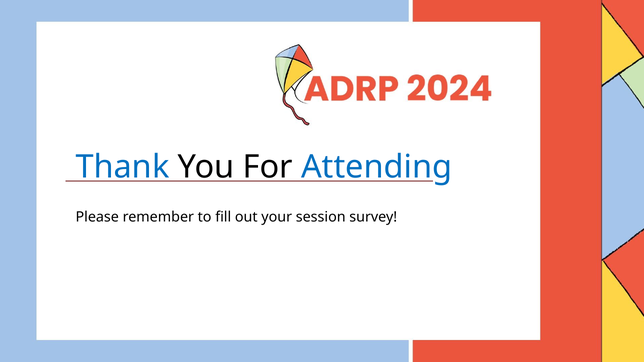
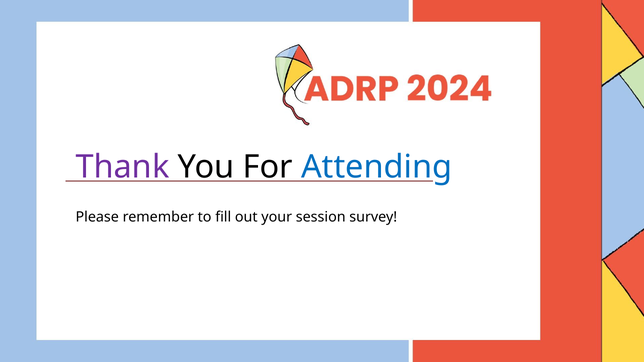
Thank colour: blue -> purple
